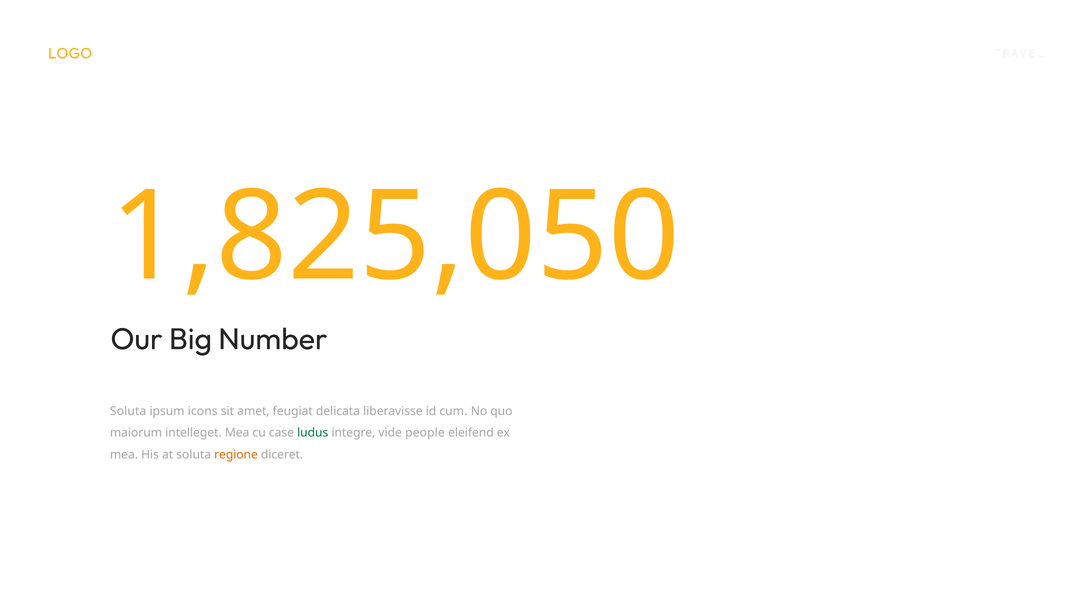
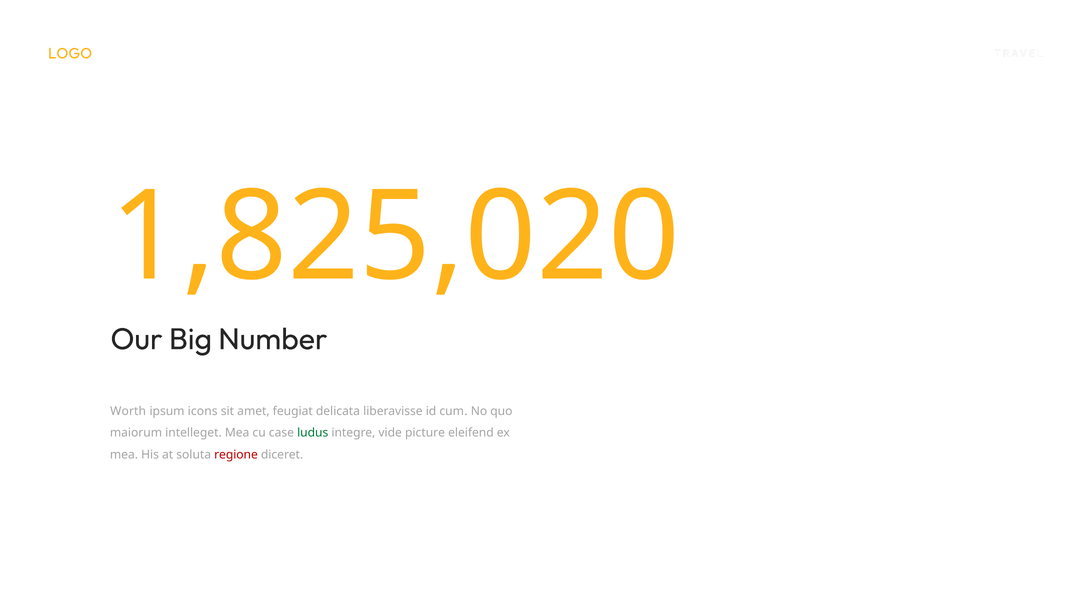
1,825,050: 1,825,050 -> 1,825,020
Soluta at (128, 412): Soluta -> Worth
people: people -> picture
regione colour: orange -> red
